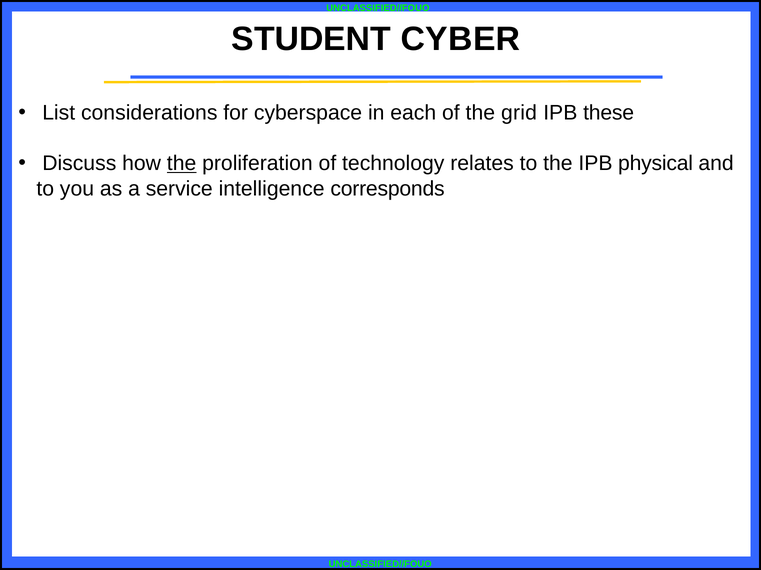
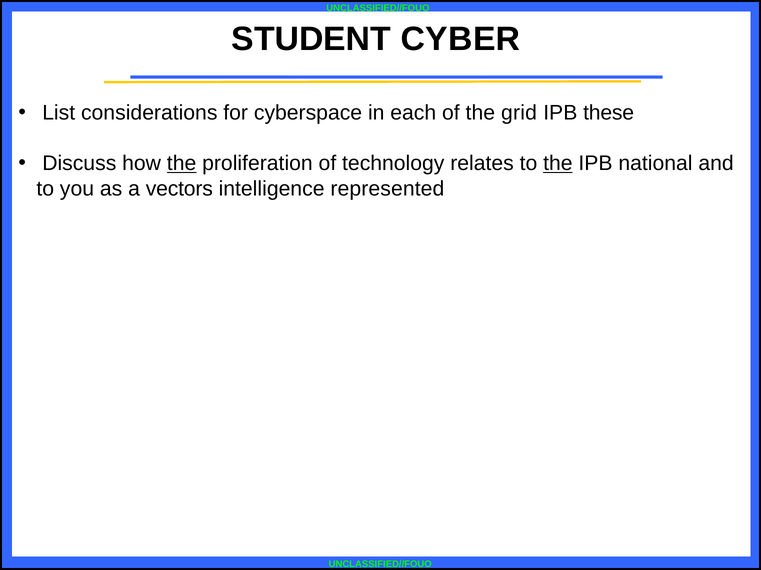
the at (558, 164) underline: none -> present
physical: physical -> national
service: service -> vectors
corresponds: corresponds -> represented
